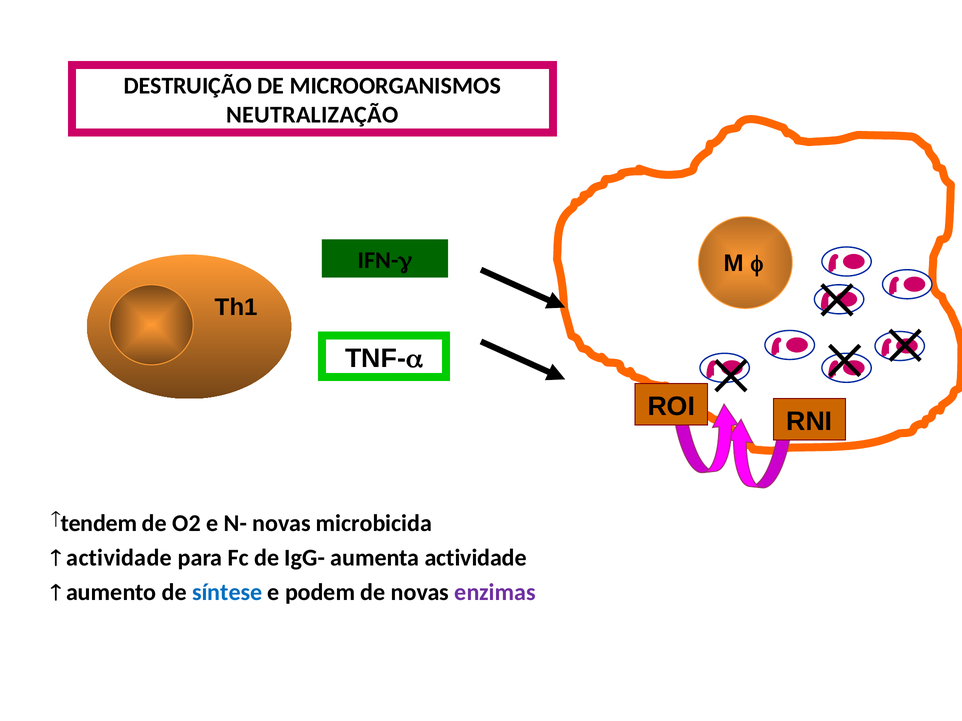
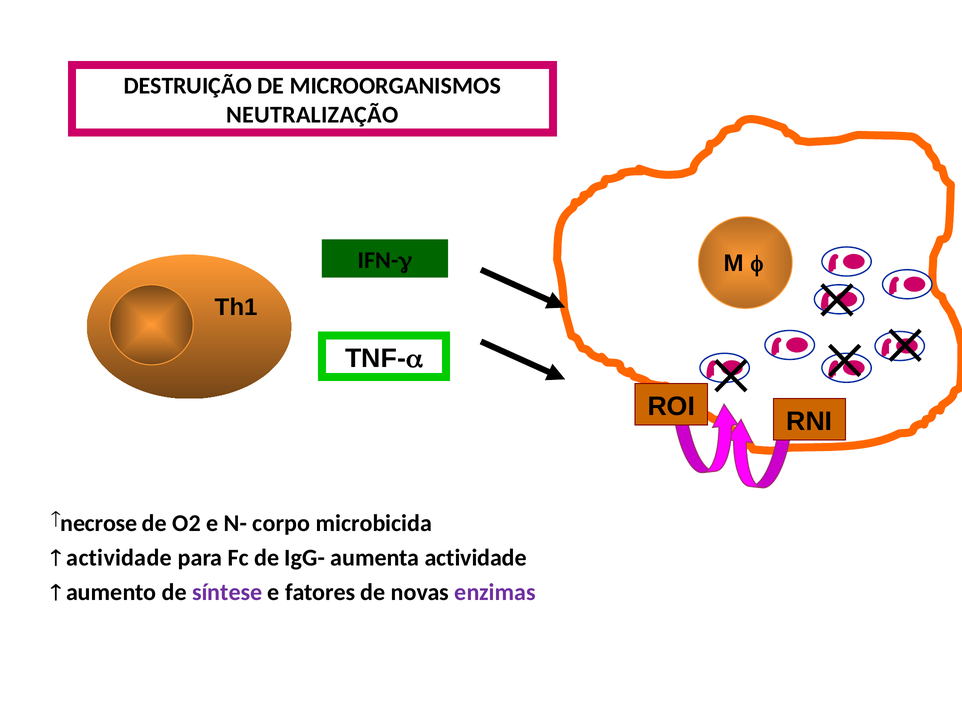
tendem: tendem -> necrose
N- novas: novas -> corpo
síntese colour: blue -> purple
podem: podem -> fatores
